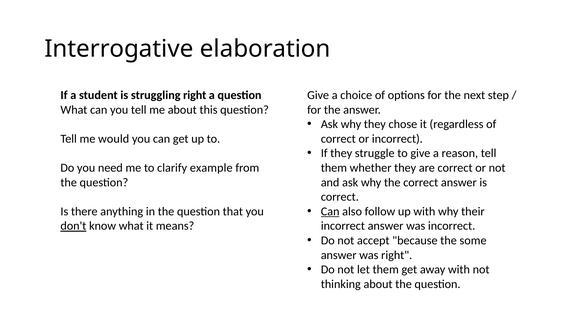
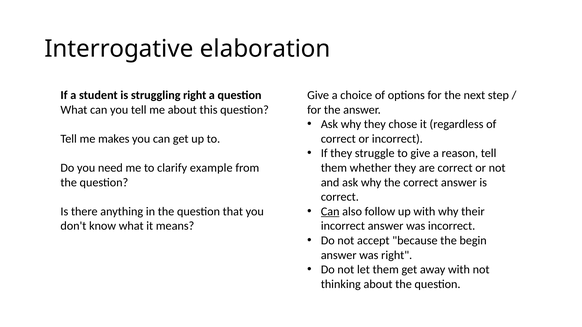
would: would -> makes
don't underline: present -> none
some: some -> begin
